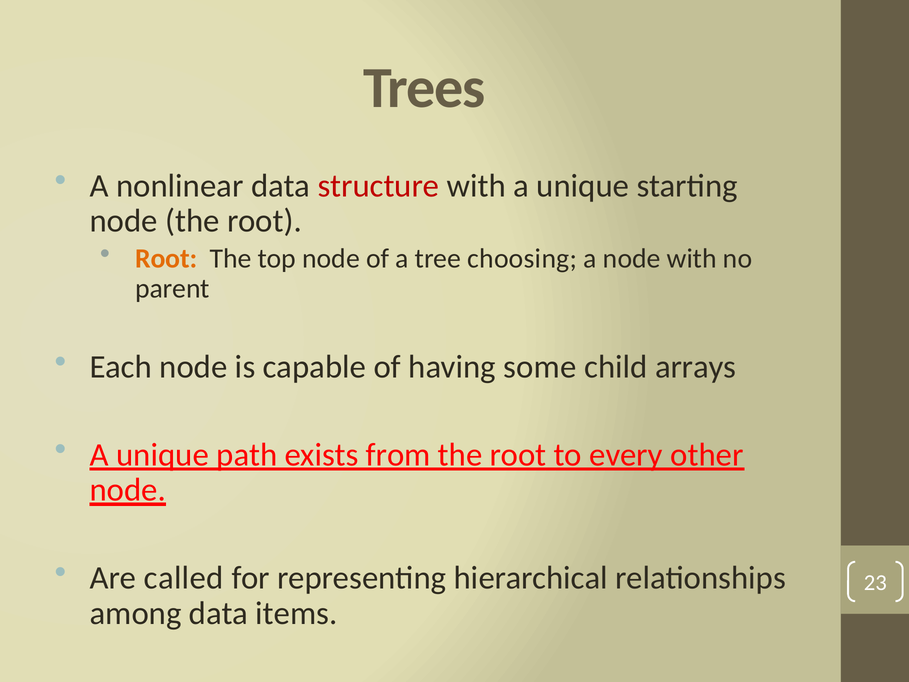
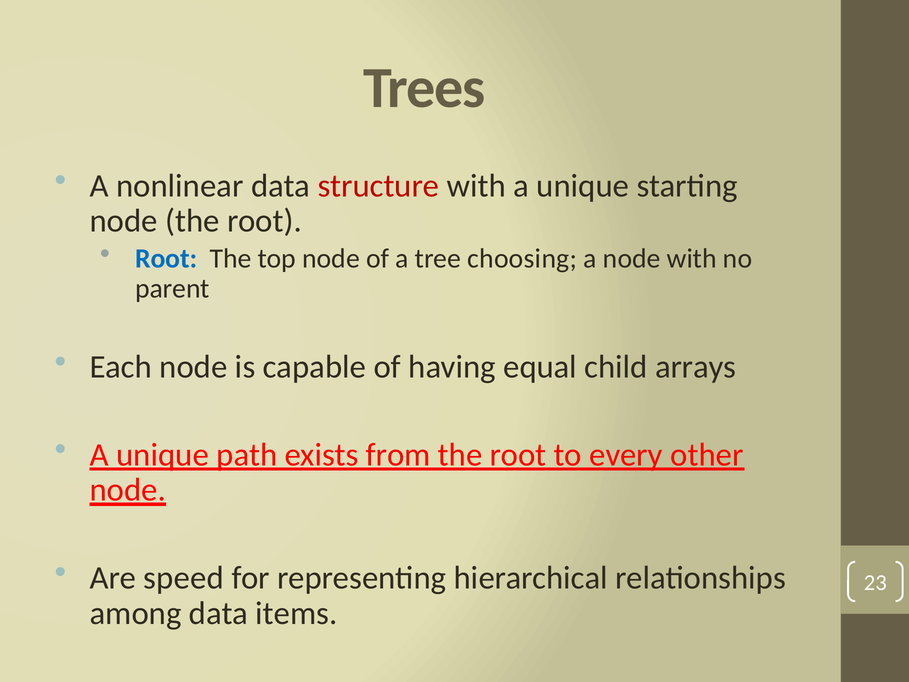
Root at (166, 259) colour: orange -> blue
some: some -> equal
called: called -> speed
